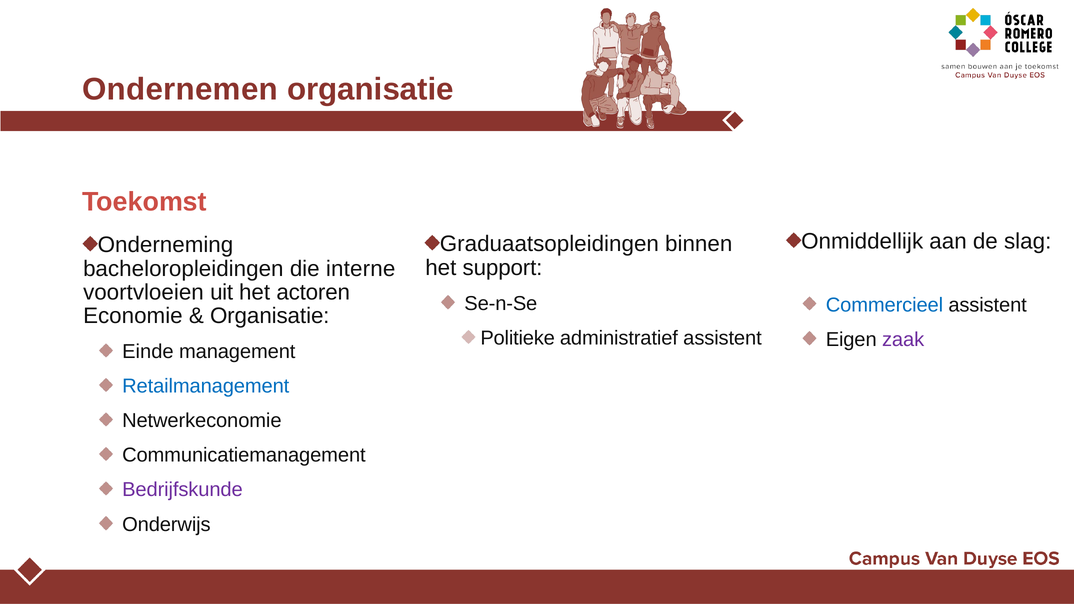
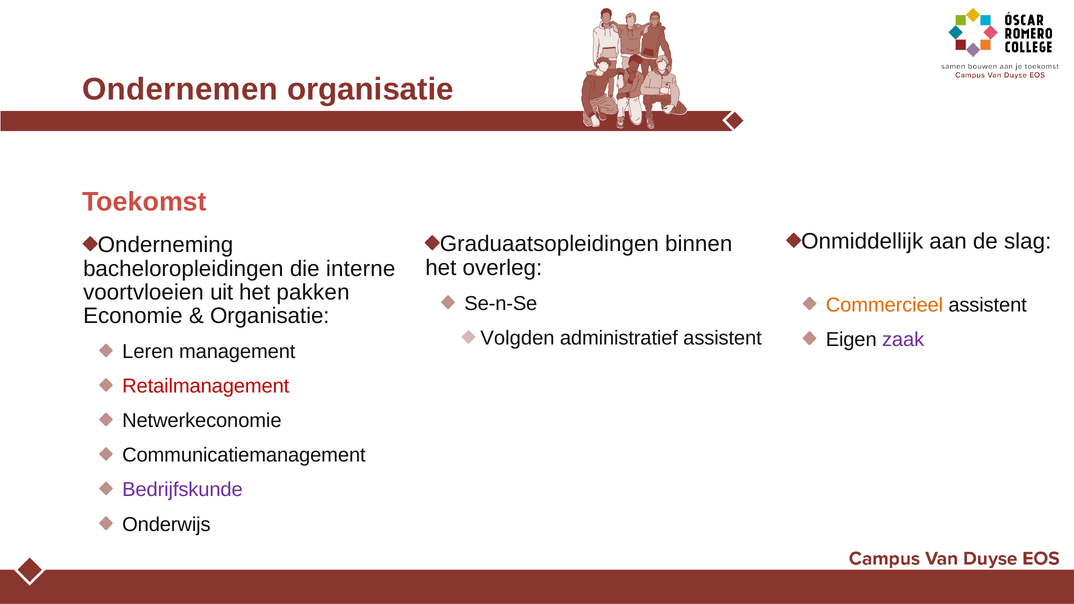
support: support -> overleg
actoren: actoren -> pakken
Commercieel colour: blue -> orange
Politieke: Politieke -> Volgden
Einde: Einde -> Leren
Retailmanagement colour: blue -> red
